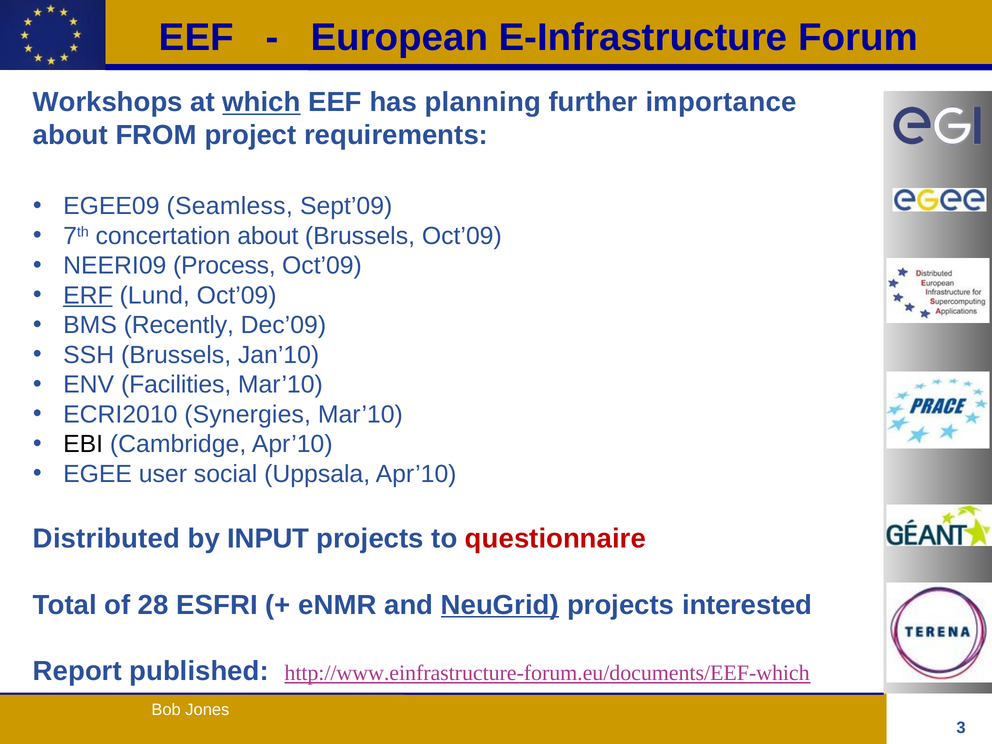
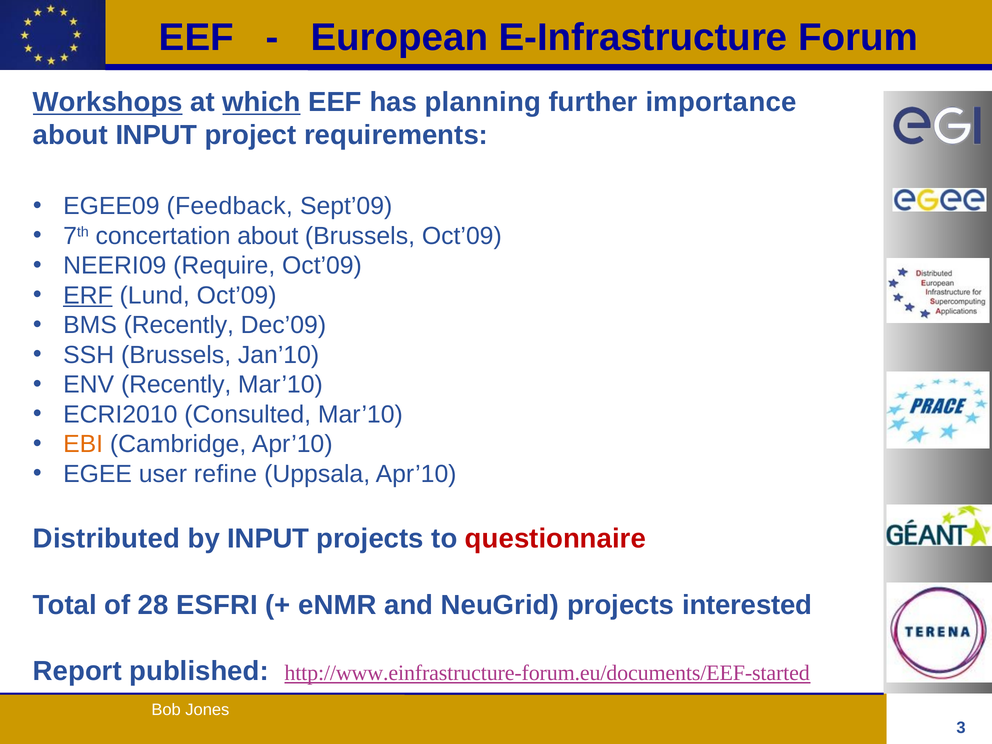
Workshops underline: none -> present
about FROM: FROM -> INPUT
Seamless: Seamless -> Feedback
Process: Process -> Require
ENV Facilities: Facilities -> Recently
Synergies: Synergies -> Consulted
EBI colour: black -> orange
social: social -> refine
NeuGrid underline: present -> none
http://www.einfrastructure-forum.eu/documents/EEF-which: http://www.einfrastructure-forum.eu/documents/EEF-which -> http://www.einfrastructure-forum.eu/documents/EEF-started
